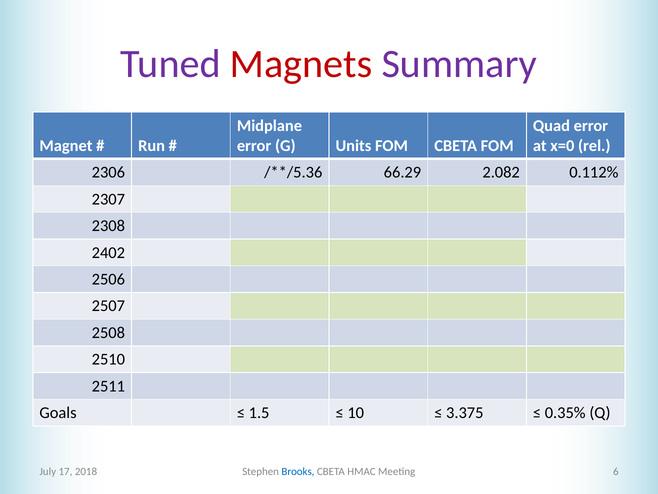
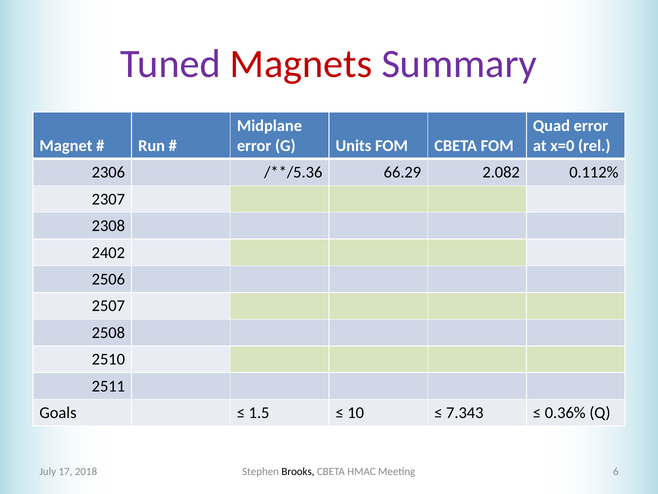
3.375: 3.375 -> 7.343
0.35%: 0.35% -> 0.36%
Brooks colour: blue -> black
